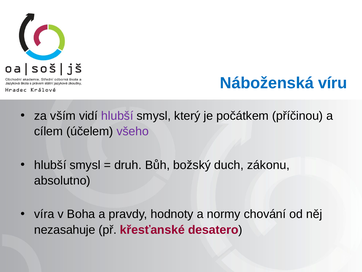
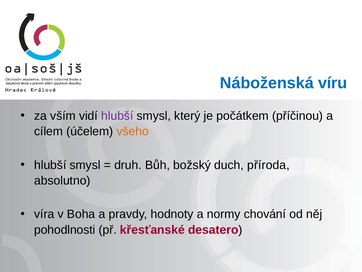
všeho colour: purple -> orange
zákonu: zákonu -> příroda
nezasahuje: nezasahuje -> pohodlnosti
